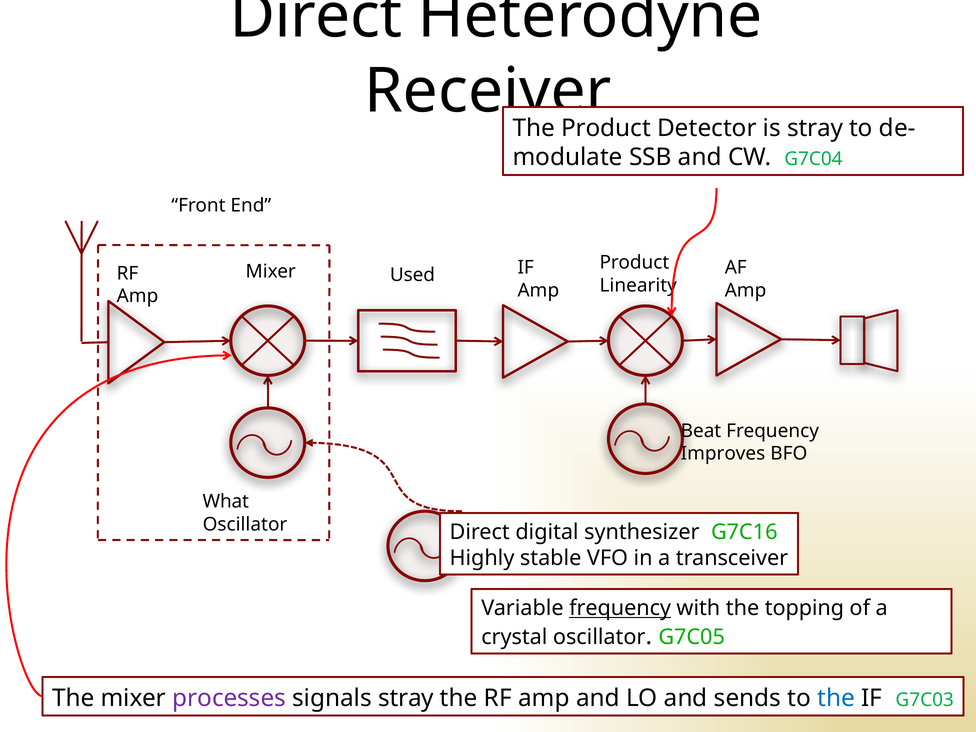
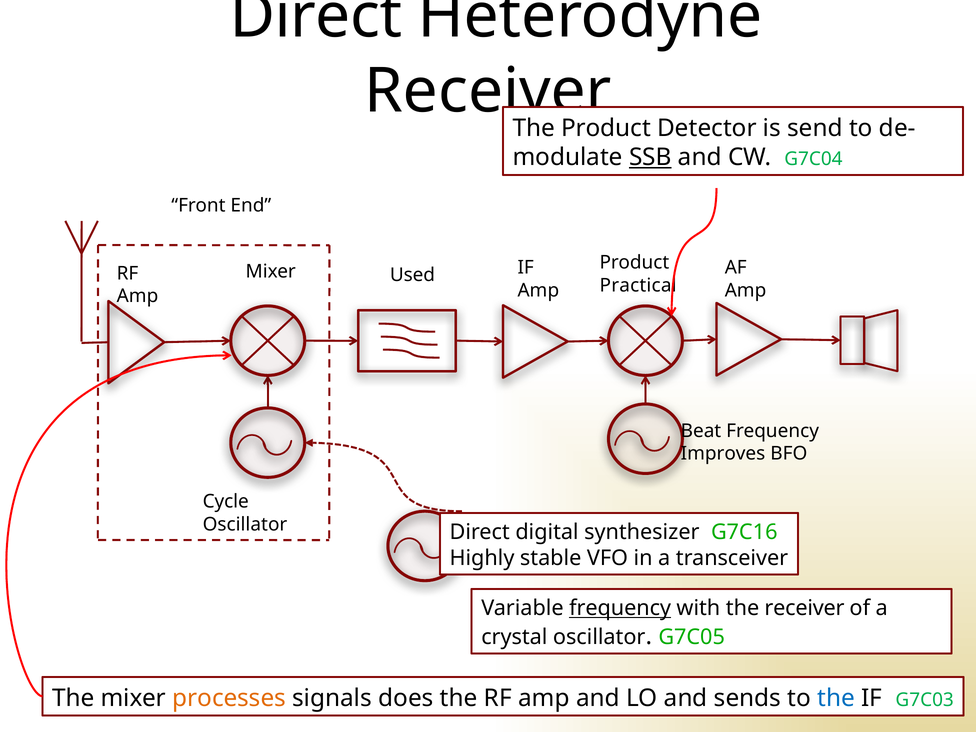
is stray: stray -> send
SSB underline: none -> present
Linearity: Linearity -> Practical
What: What -> Cycle
the topping: topping -> receiver
processes colour: purple -> orange
signals stray: stray -> does
